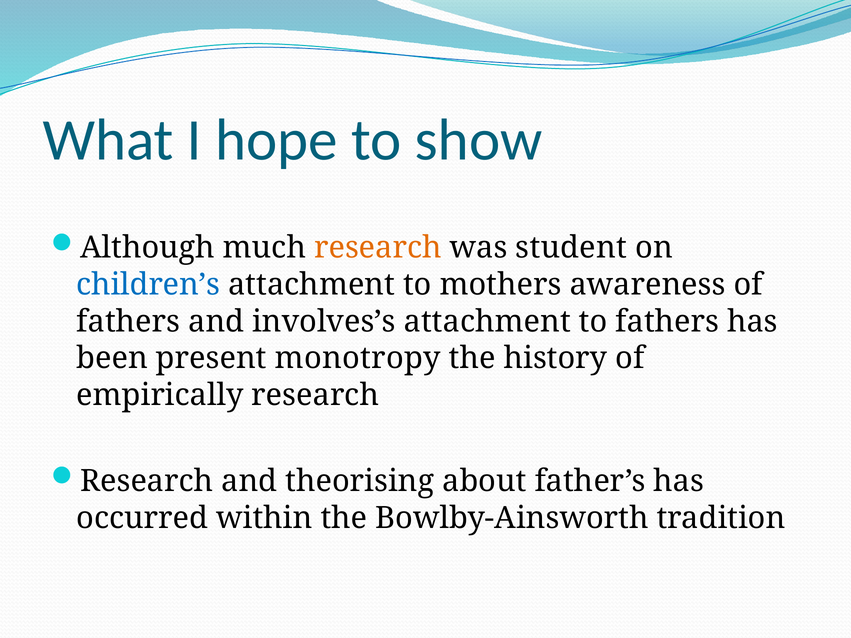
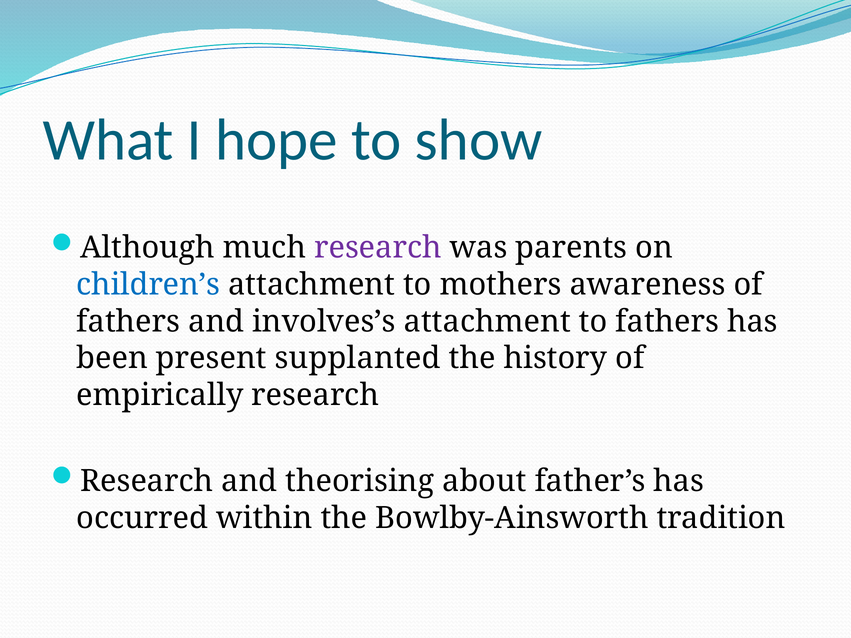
research at (378, 248) colour: orange -> purple
student: student -> parents
monotropy: monotropy -> supplanted
